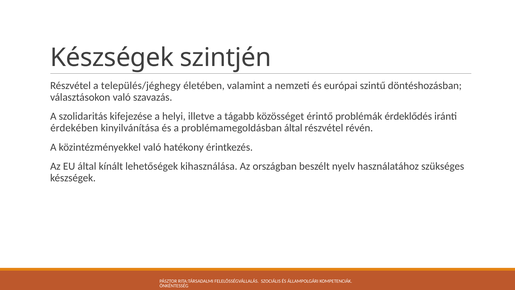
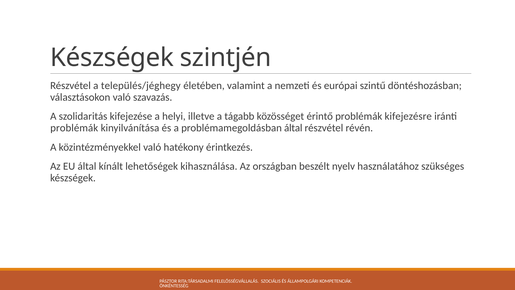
érdeklődés: érdeklődés -> kifejezésre
érdekében at (74, 128): érdekében -> problémák
